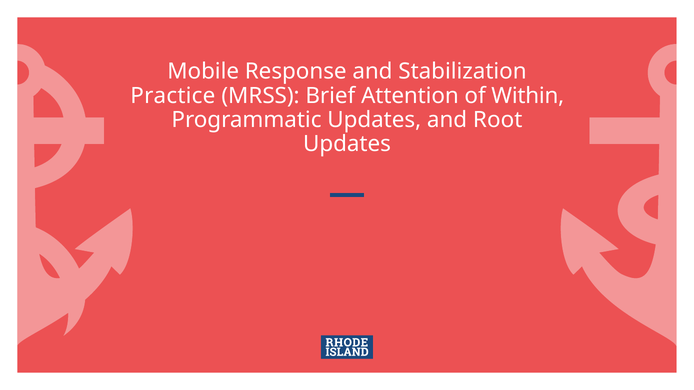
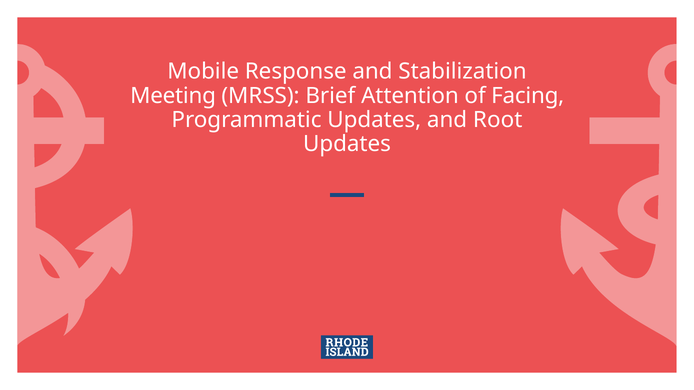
Practice: Practice -> Meeting
Within: Within -> Facing
